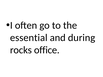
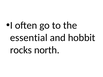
during: during -> hobbit
office: office -> north
